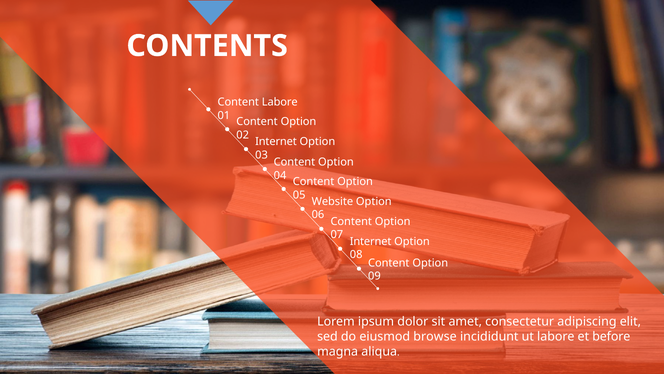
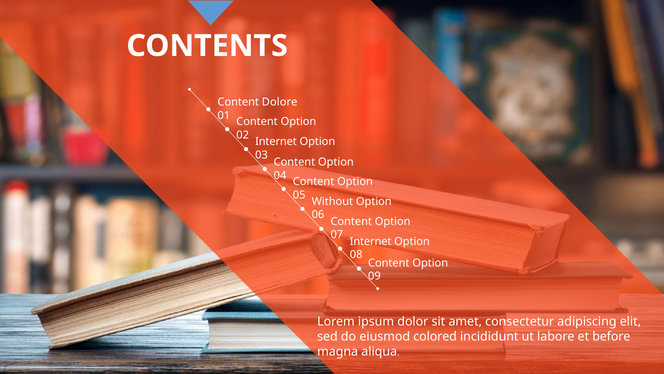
Content Labore: Labore -> Dolore
Website: Website -> Without
browse: browse -> colored
